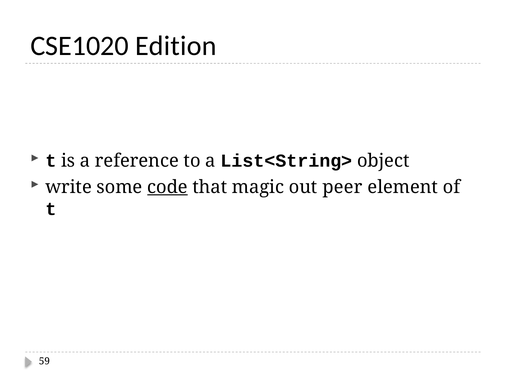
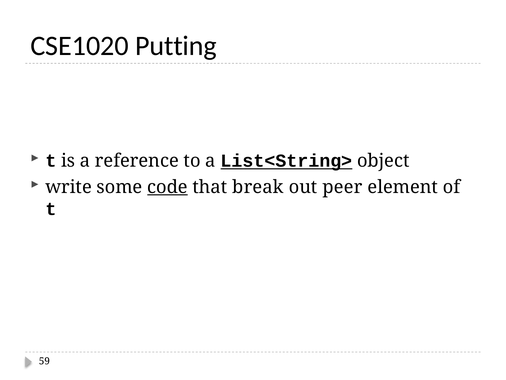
Edition: Edition -> Putting
List<String> underline: none -> present
magic: magic -> break
